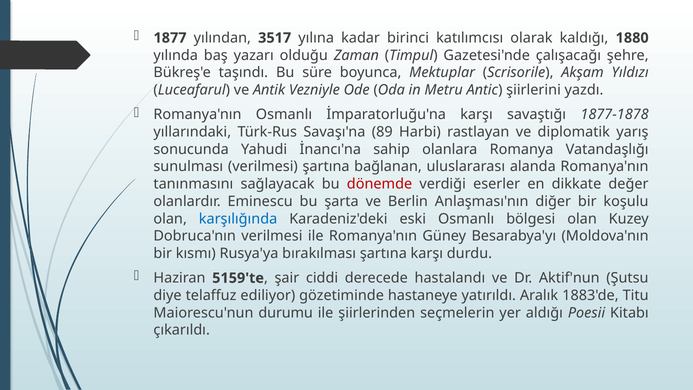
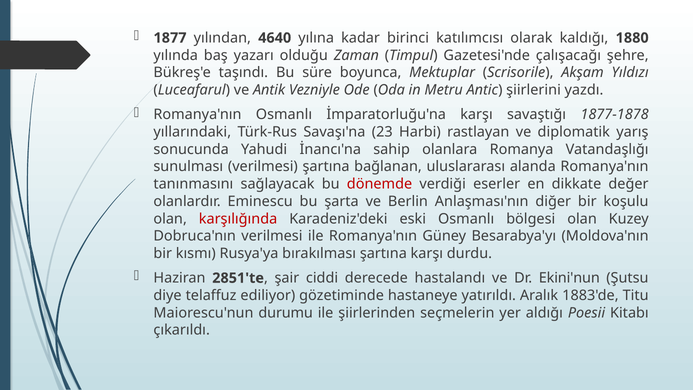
3517: 3517 -> 4640
89: 89 -> 23
karşılığında colour: blue -> red
5159'te: 5159'te -> 2851'te
Aktif'nun: Aktif'nun -> Ekini'nun
